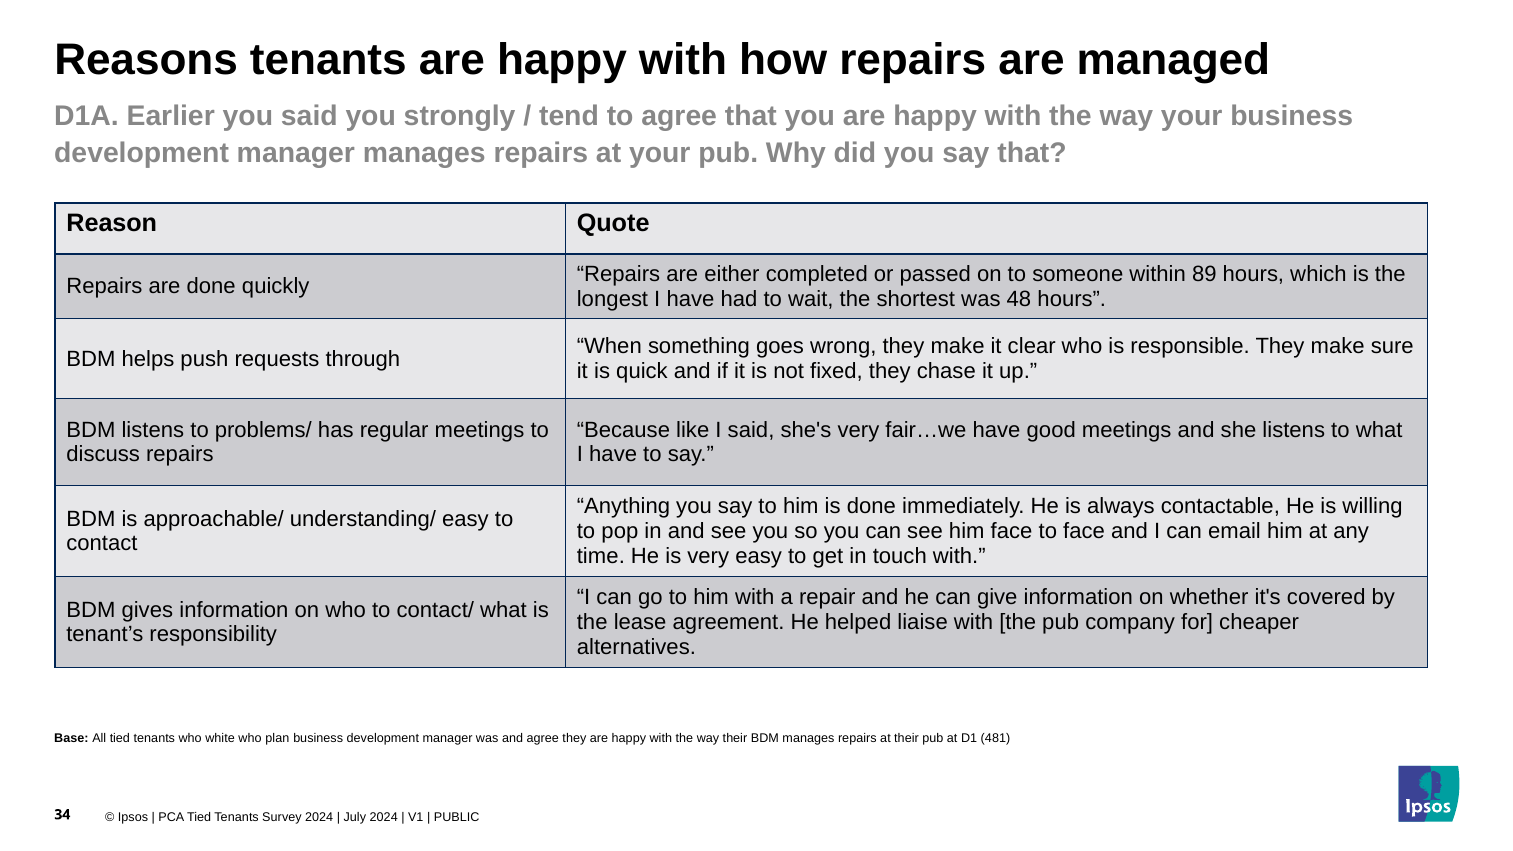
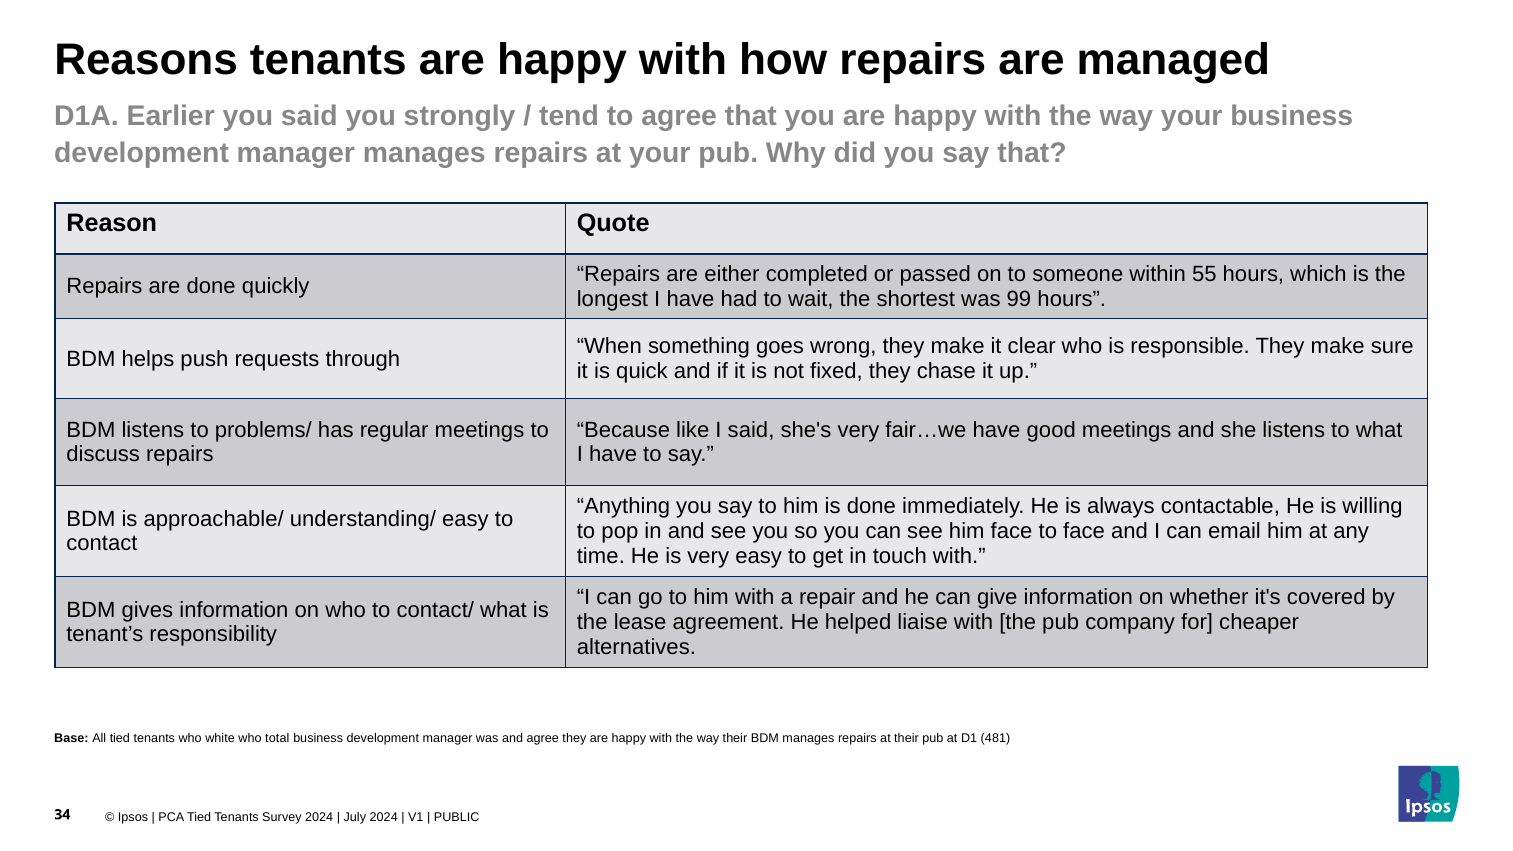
89: 89 -> 55
48: 48 -> 99
plan: plan -> total
